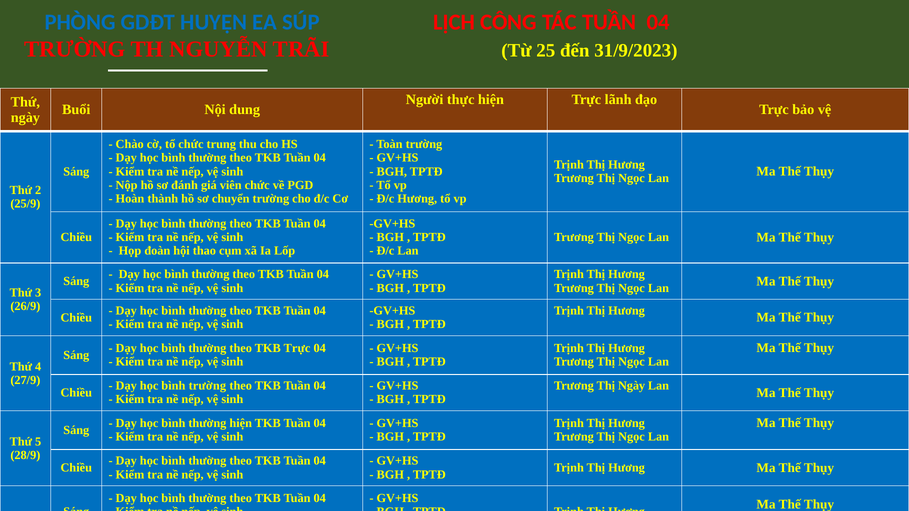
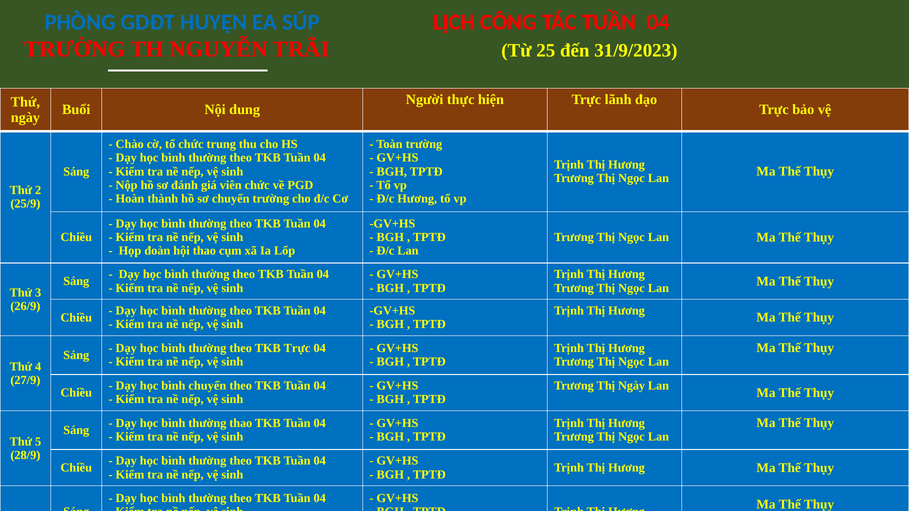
bình trường: trường -> chuyển
thường hiện: hiện -> thao
